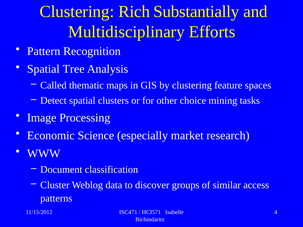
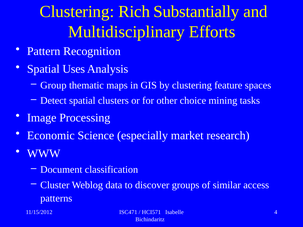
Tree: Tree -> Uses
Called: Called -> Group
